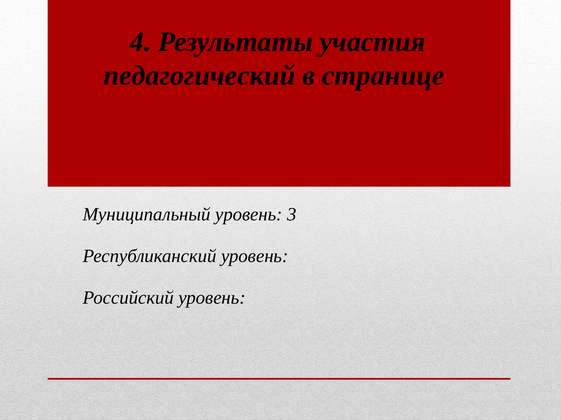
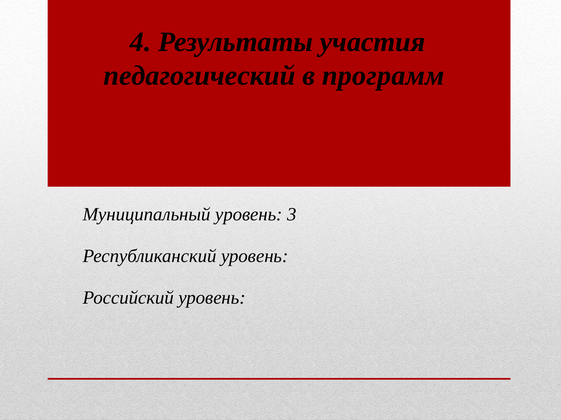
странице: странице -> программ
